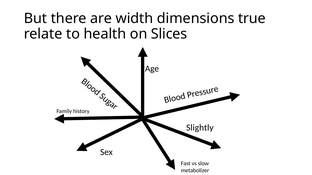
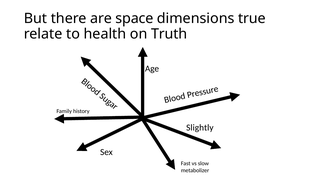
width: width -> space
Slices: Slices -> Truth
